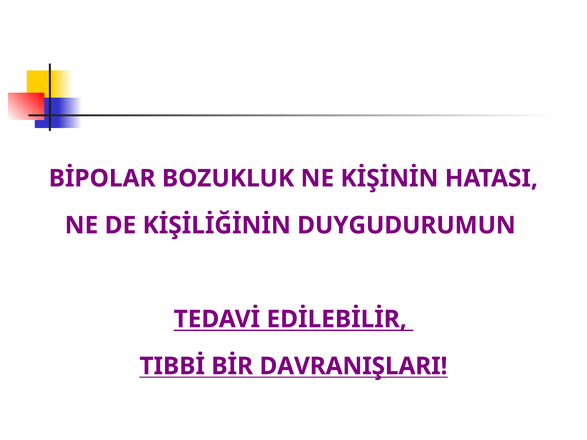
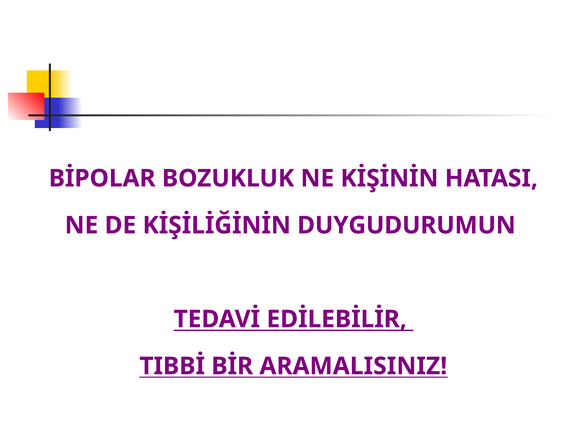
DAVRANIŞLARI: DAVRANIŞLARI -> ARAMALISINIZ
